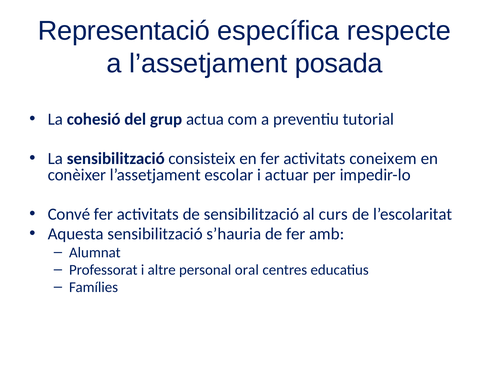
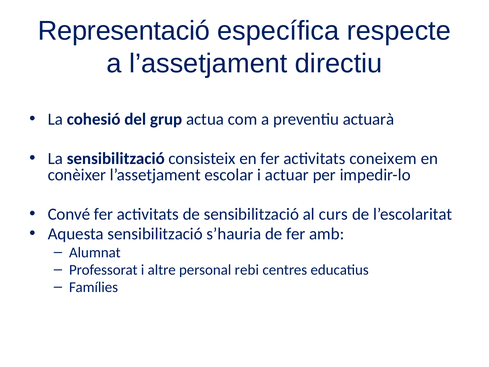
posada: posada -> directiu
tutorial: tutorial -> actuarà
oral: oral -> rebi
